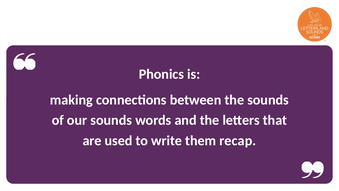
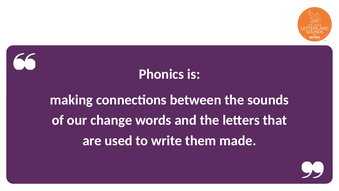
our sounds: sounds -> change
recap: recap -> made
